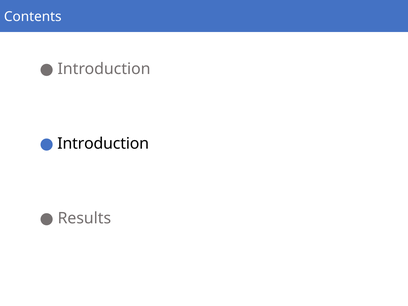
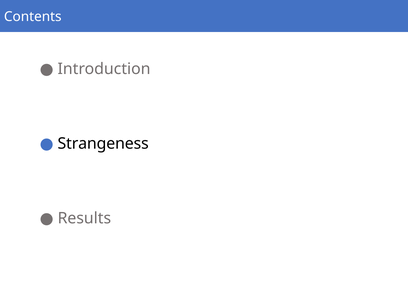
Introduction at (103, 144): Introduction -> Strangeness
